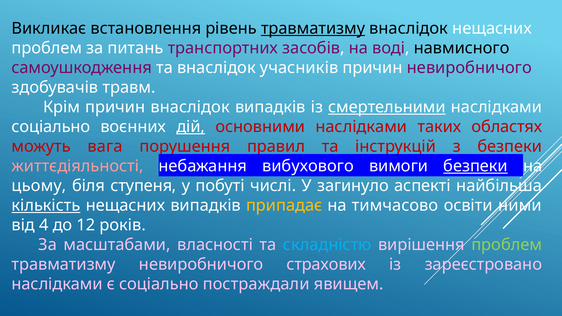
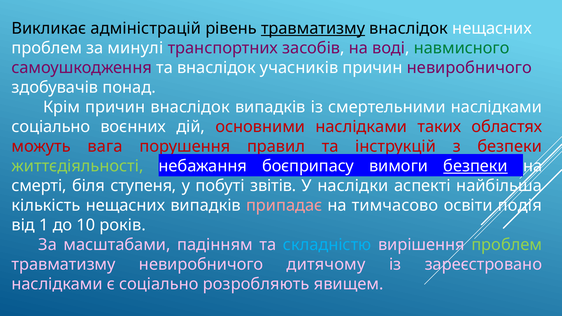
встановлення: встановлення -> адміністрацій
питань: питань -> минулі
навмисного colour: black -> green
травм: травм -> понад
смертельними underline: present -> none
дій underline: present -> none
життєдіяльності colour: pink -> light green
вибухового: вибухового -> боєприпасу
цьому: цьому -> смерті
числі: числі -> звітів
загинуло: загинуло -> наслідки
кількість underline: present -> none
припадає colour: yellow -> pink
ними: ними -> подія
4: 4 -> 1
12: 12 -> 10
власності: власності -> падінням
страхових: страхових -> дитячому
постраждали: постраждали -> розробляють
